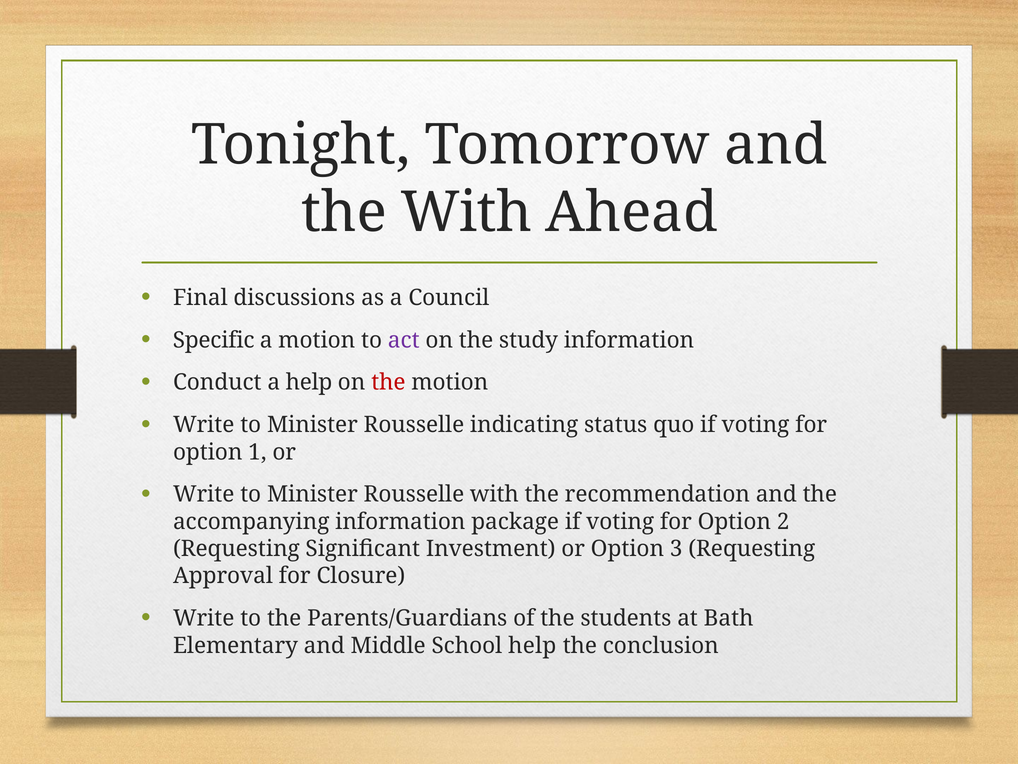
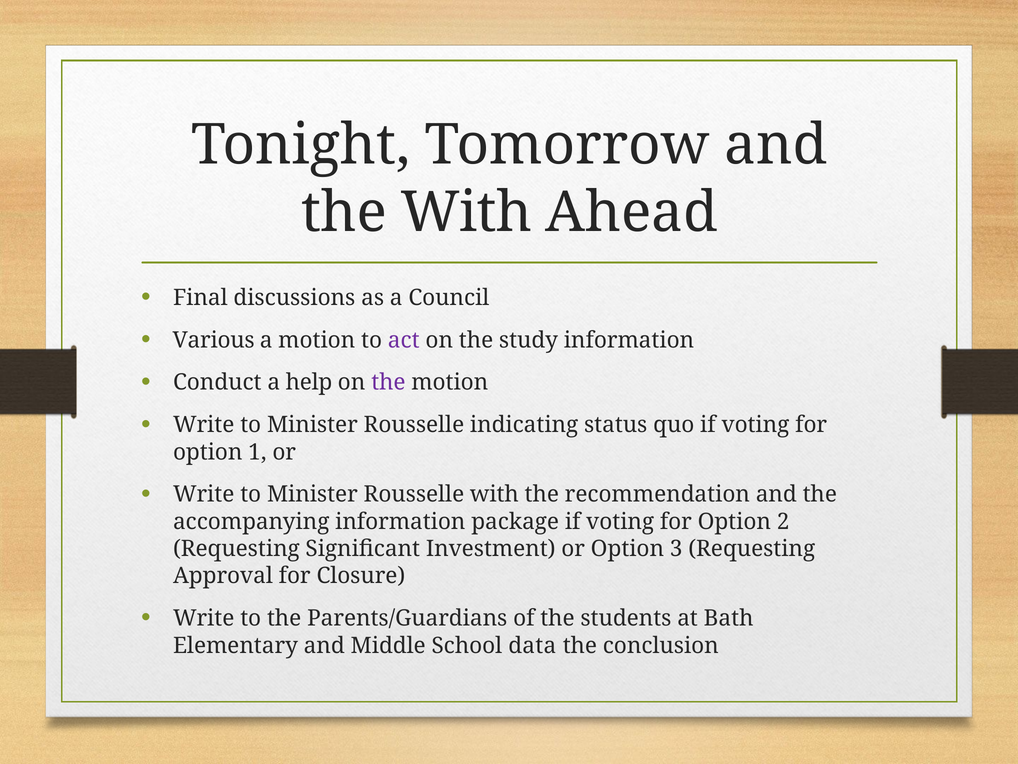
Specific: Specific -> Various
the at (388, 382) colour: red -> purple
School help: help -> data
